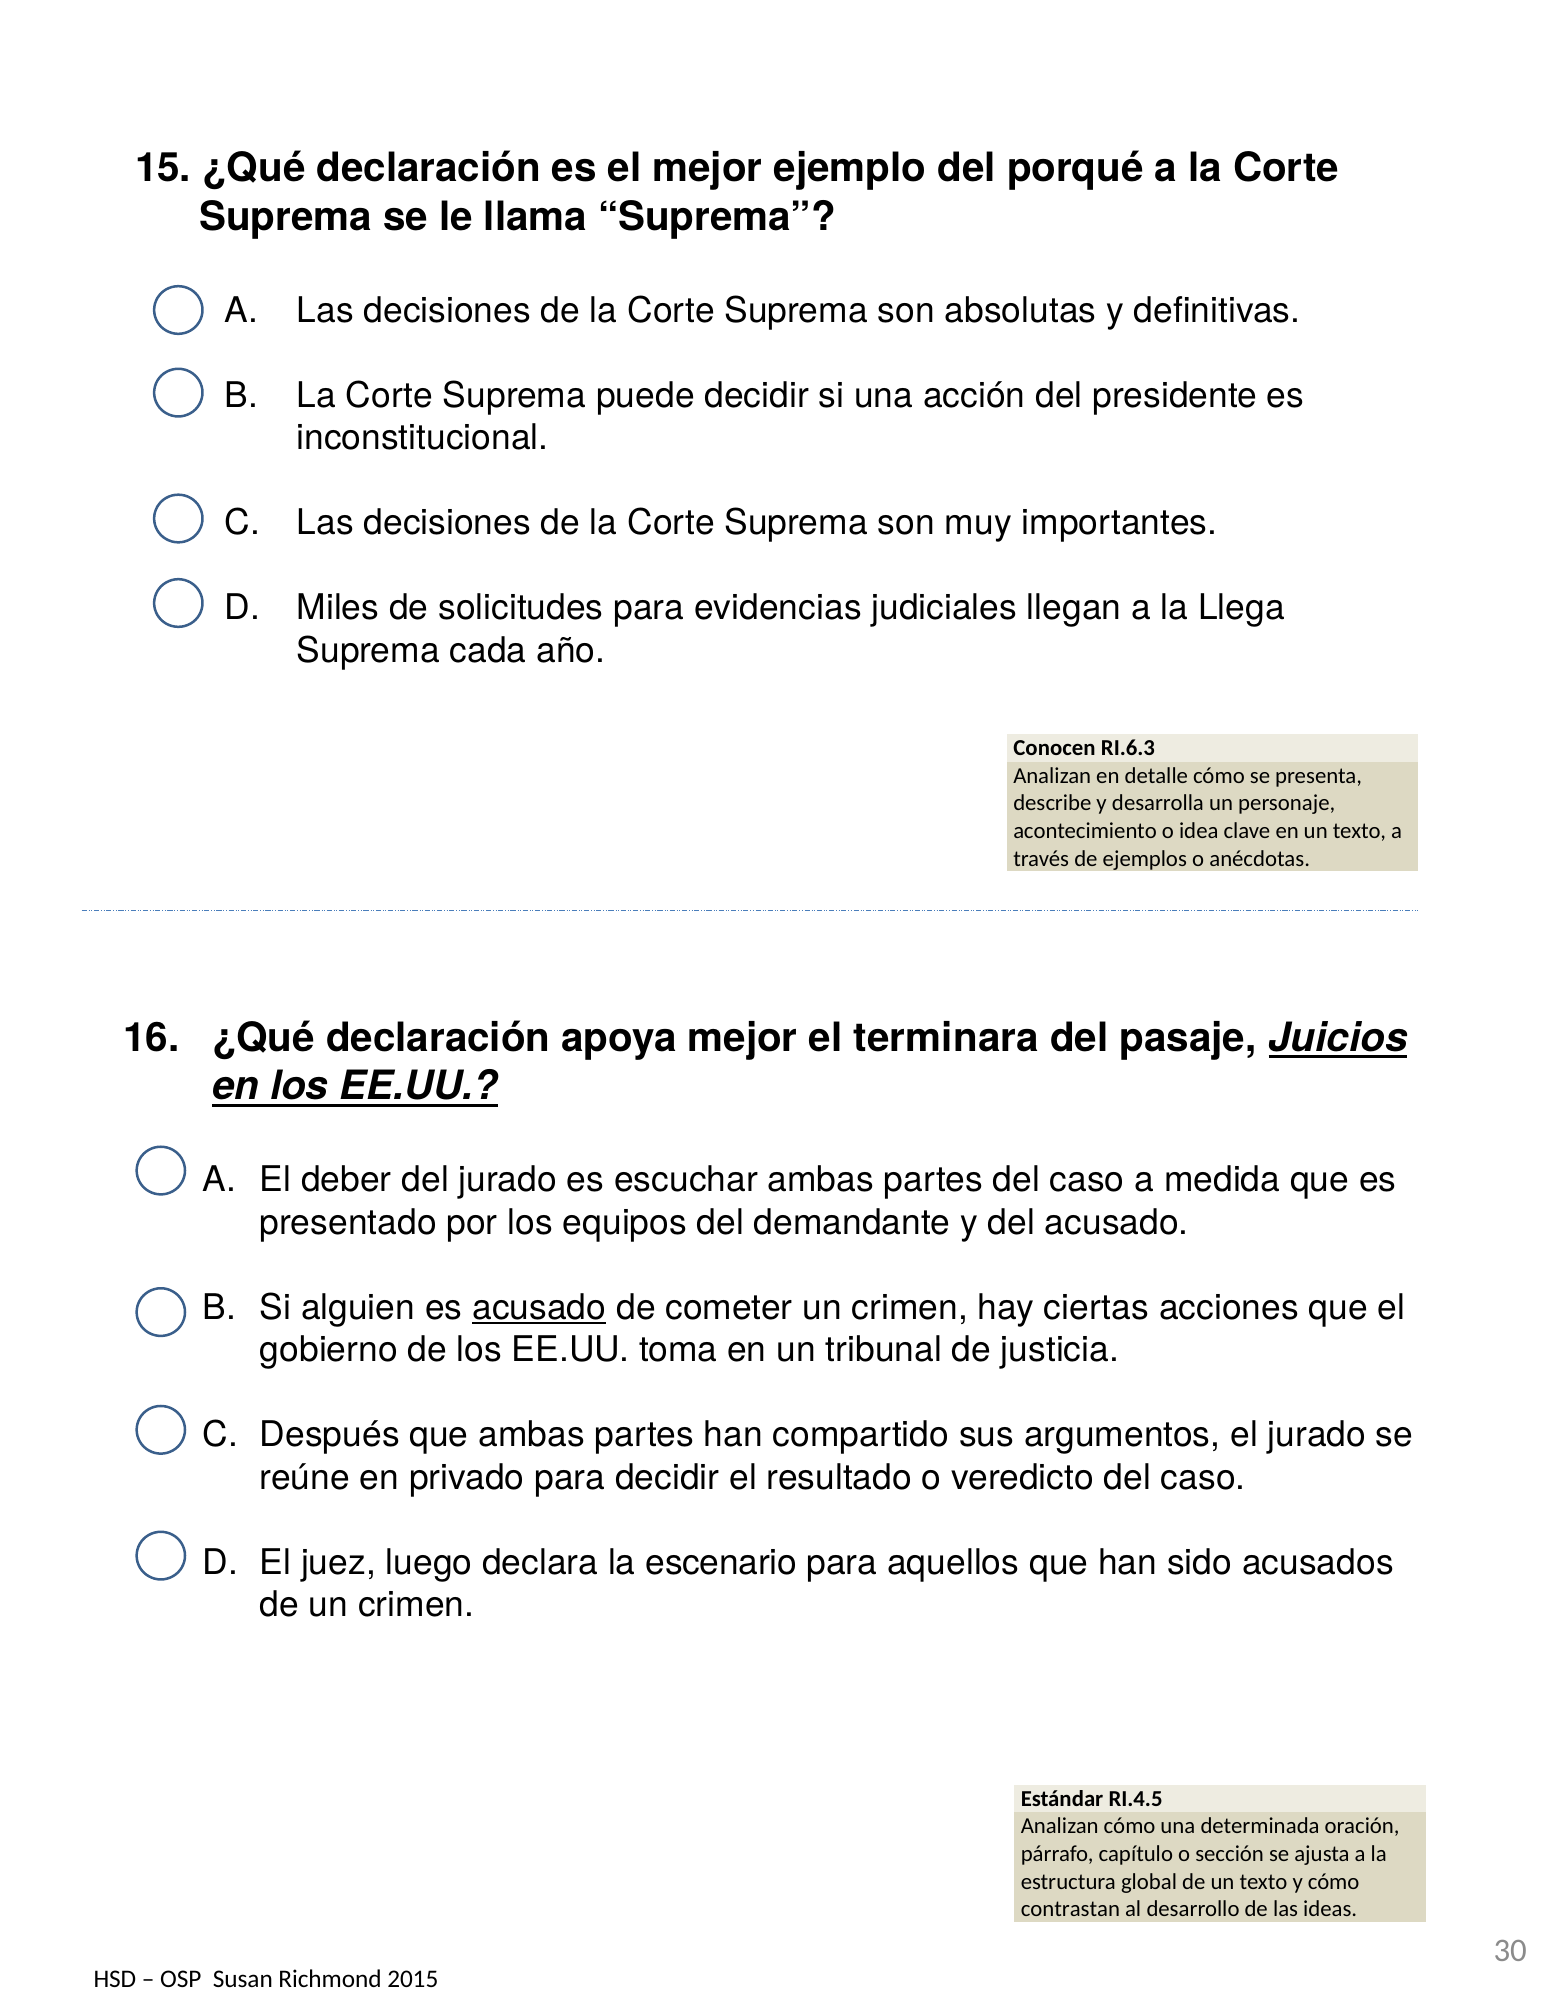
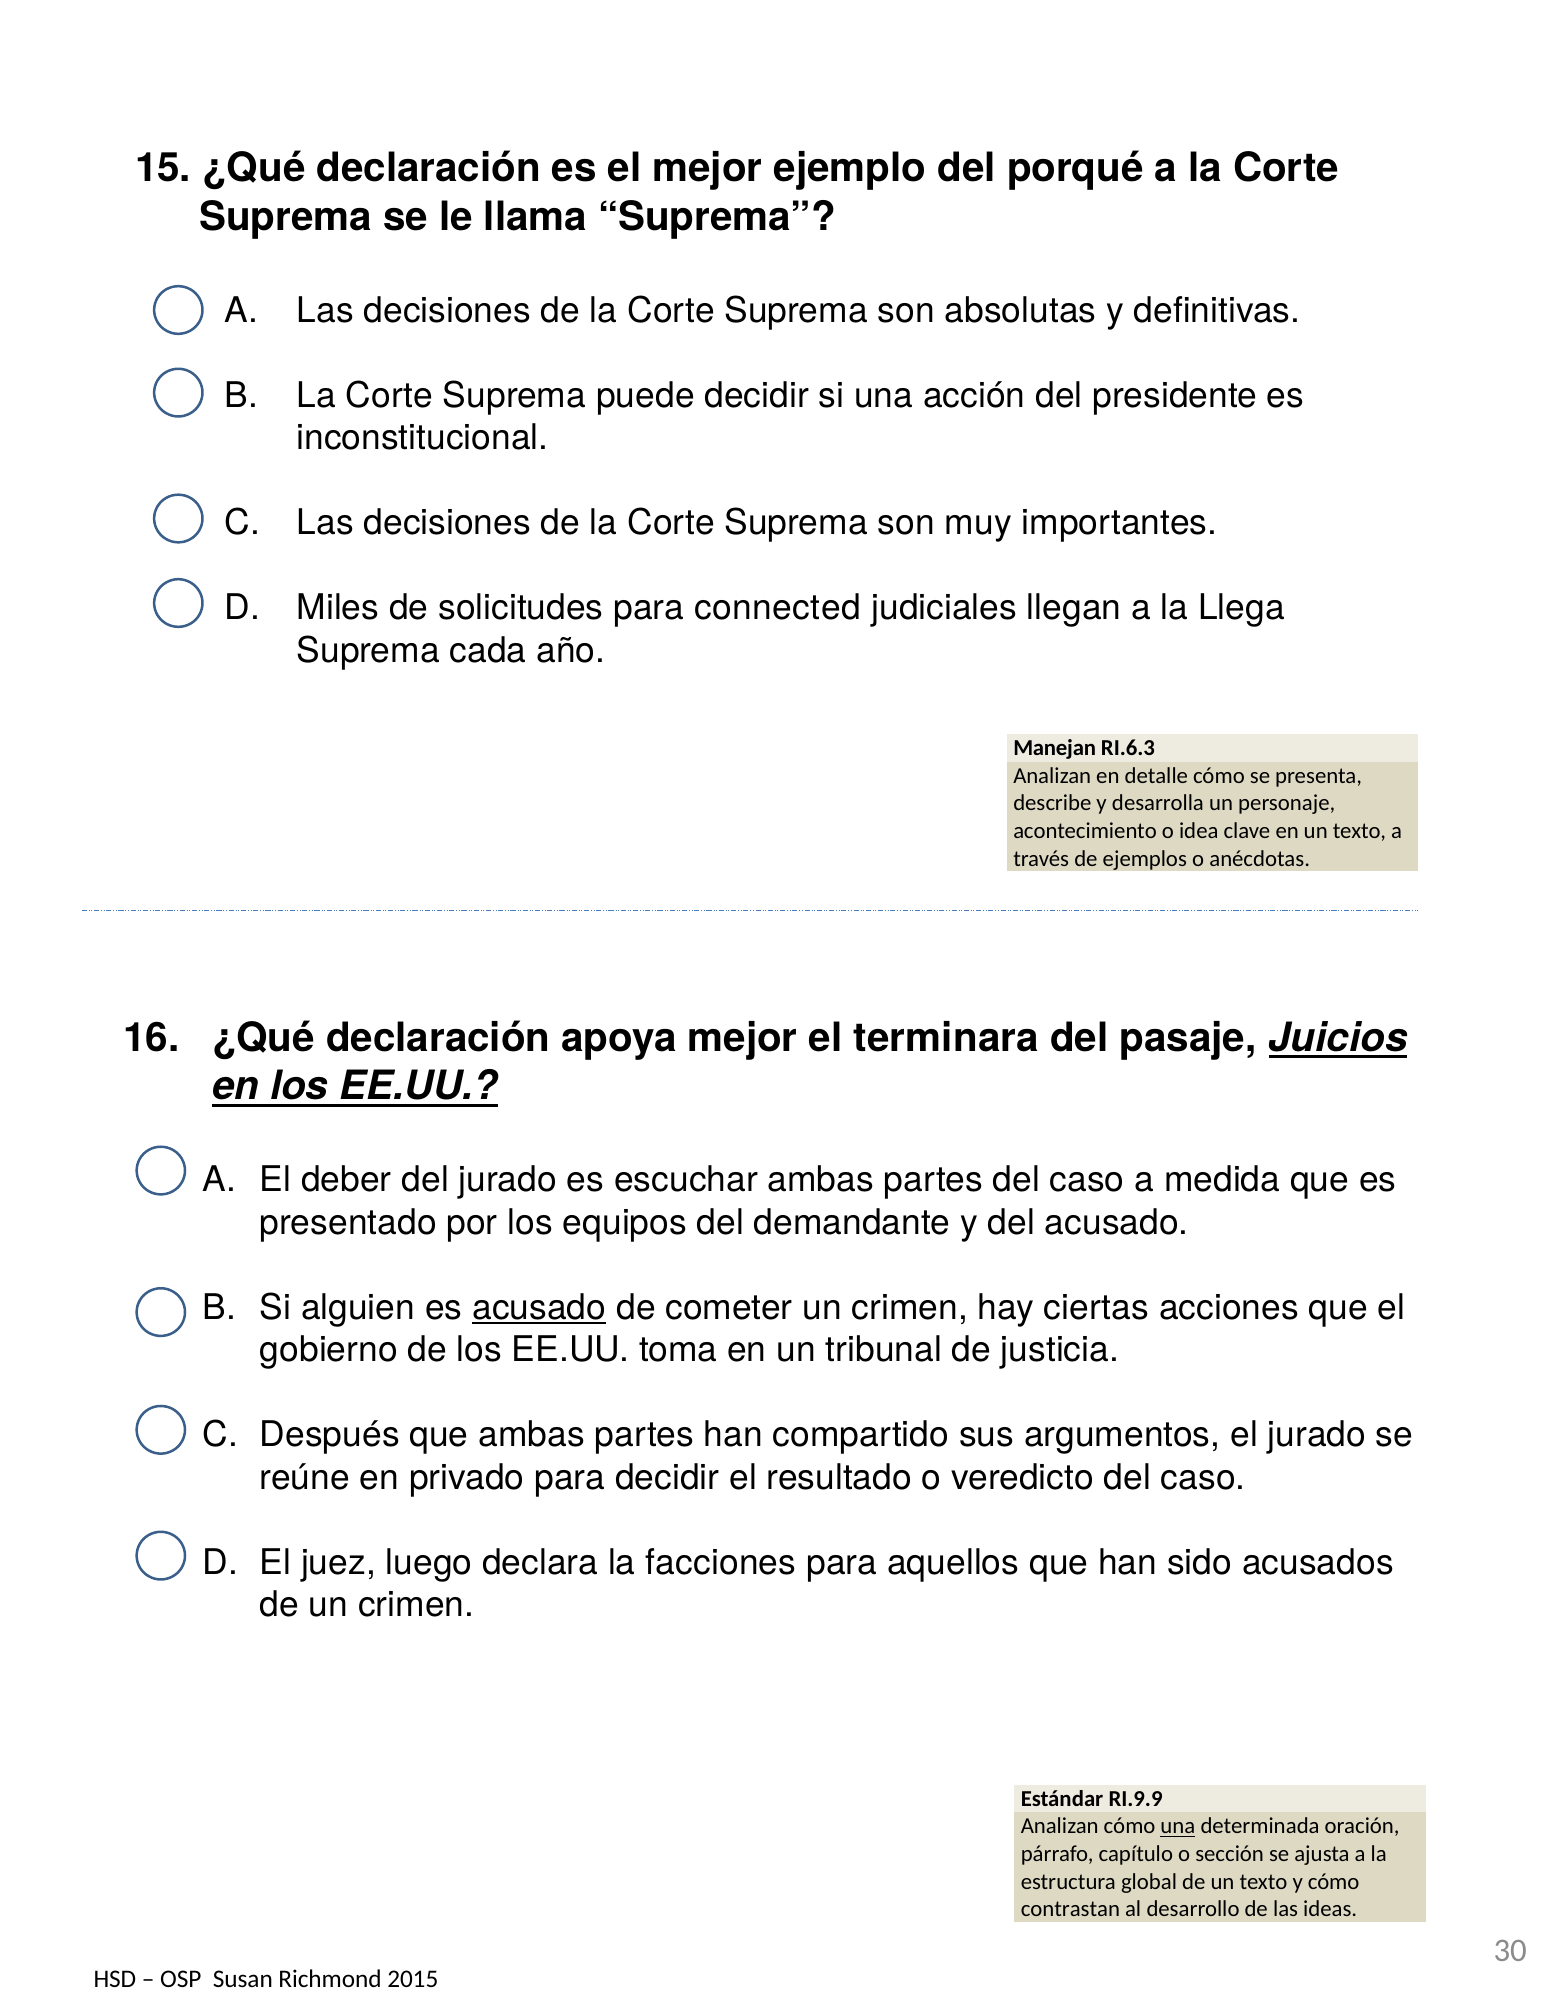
evidencias: evidencias -> connected
Conocen: Conocen -> Manejan
escenario: escenario -> facciones
RI.4.5: RI.4.5 -> RI.9.9
una at (1178, 1826) underline: none -> present
